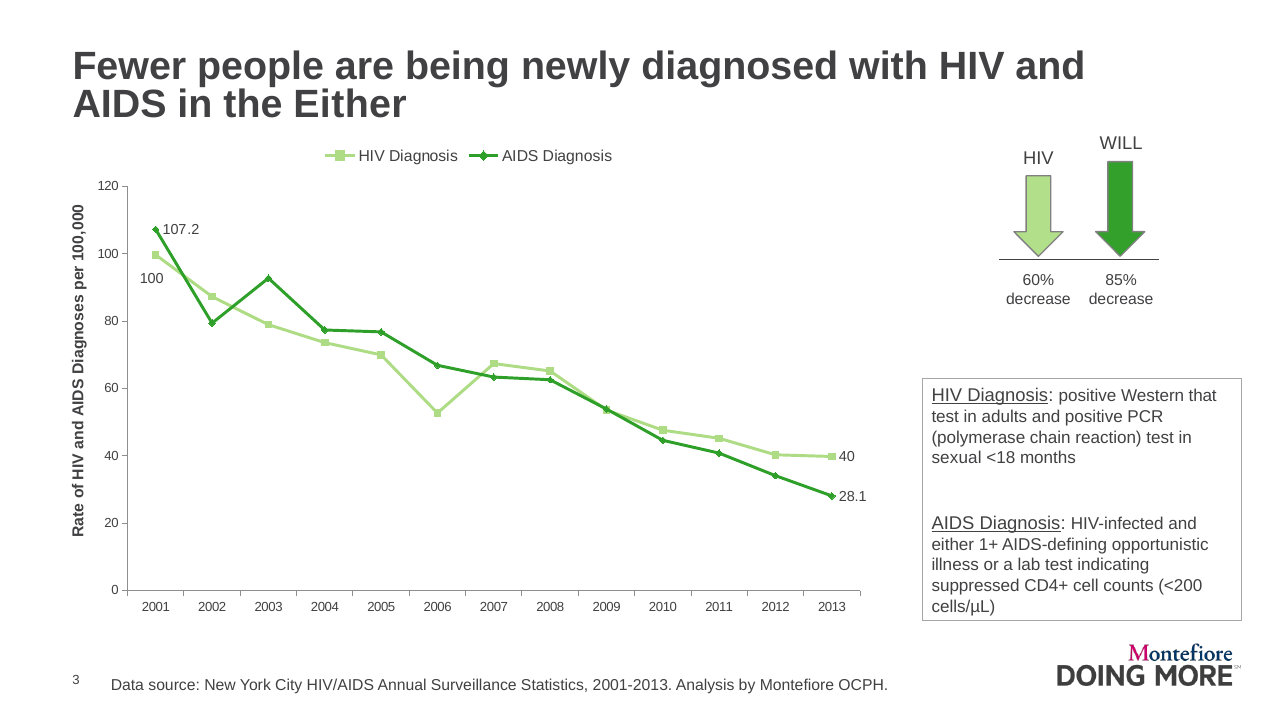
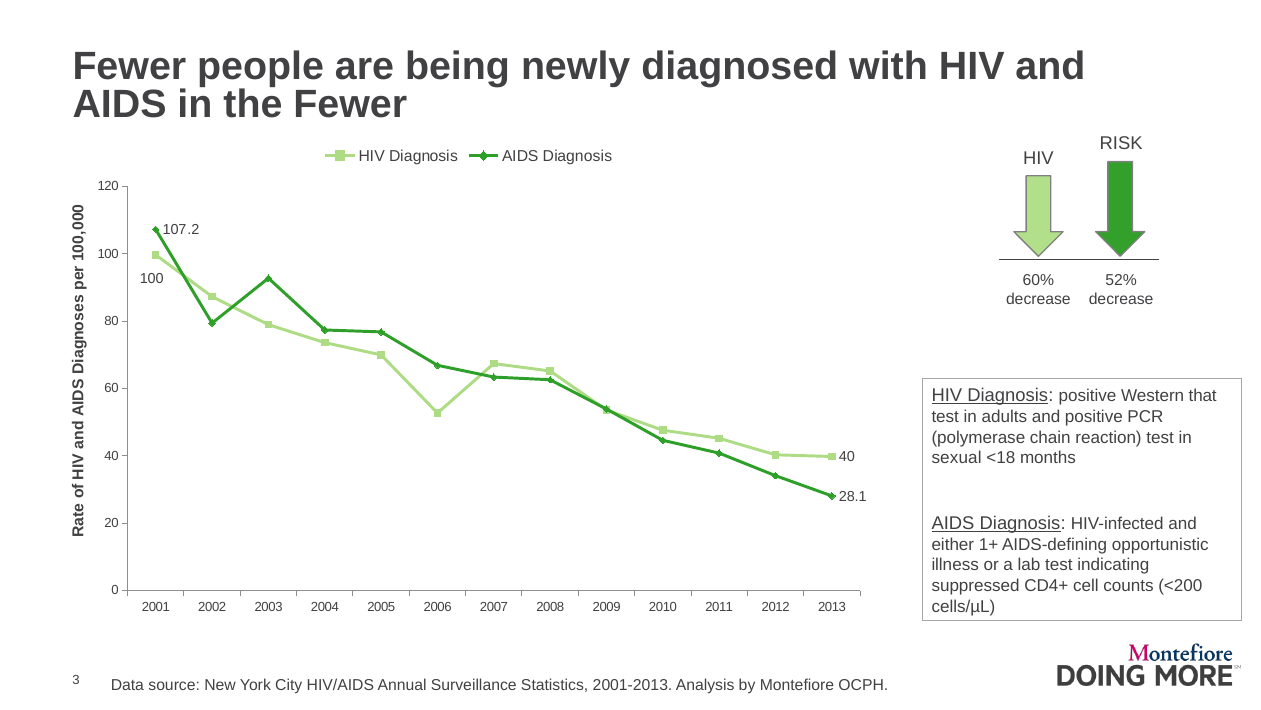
the Either: Either -> Fewer
WILL: WILL -> RISK
85%: 85% -> 52%
